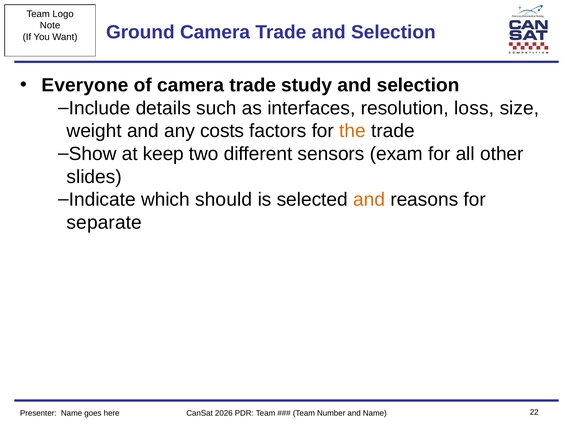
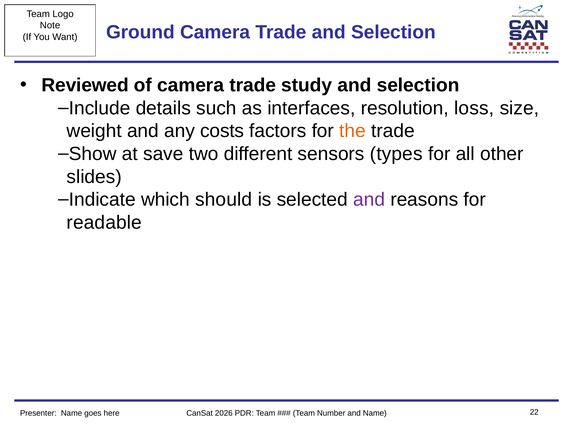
Everyone: Everyone -> Reviewed
keep: keep -> save
exam: exam -> types
and at (369, 200) colour: orange -> purple
separate: separate -> readable
